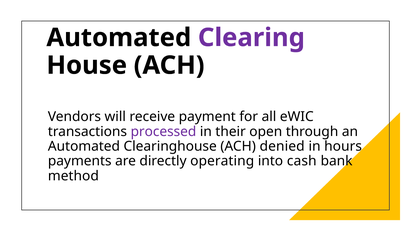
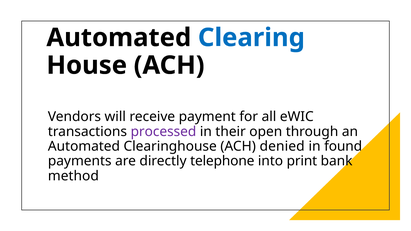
Clearing colour: purple -> blue
hours: hours -> found
operating: operating -> telephone
cash: cash -> print
